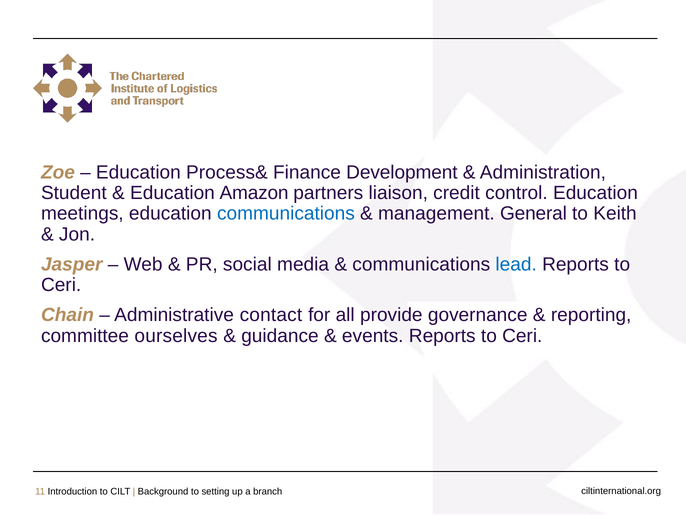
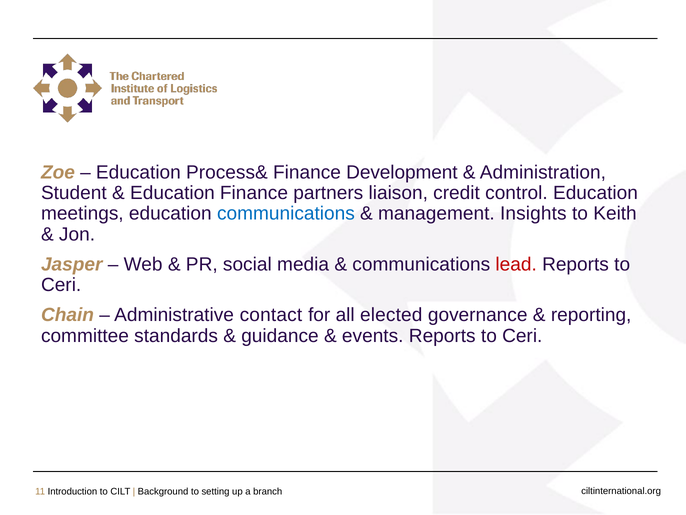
Education Amazon: Amazon -> Finance
General: General -> Insights
lead colour: blue -> red
provide: provide -> elected
ourselves: ourselves -> standards
